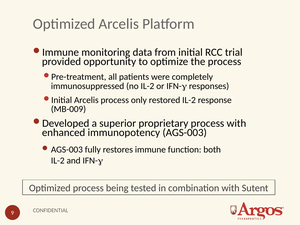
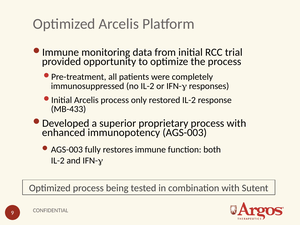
MB-009: MB-009 -> MB-433
